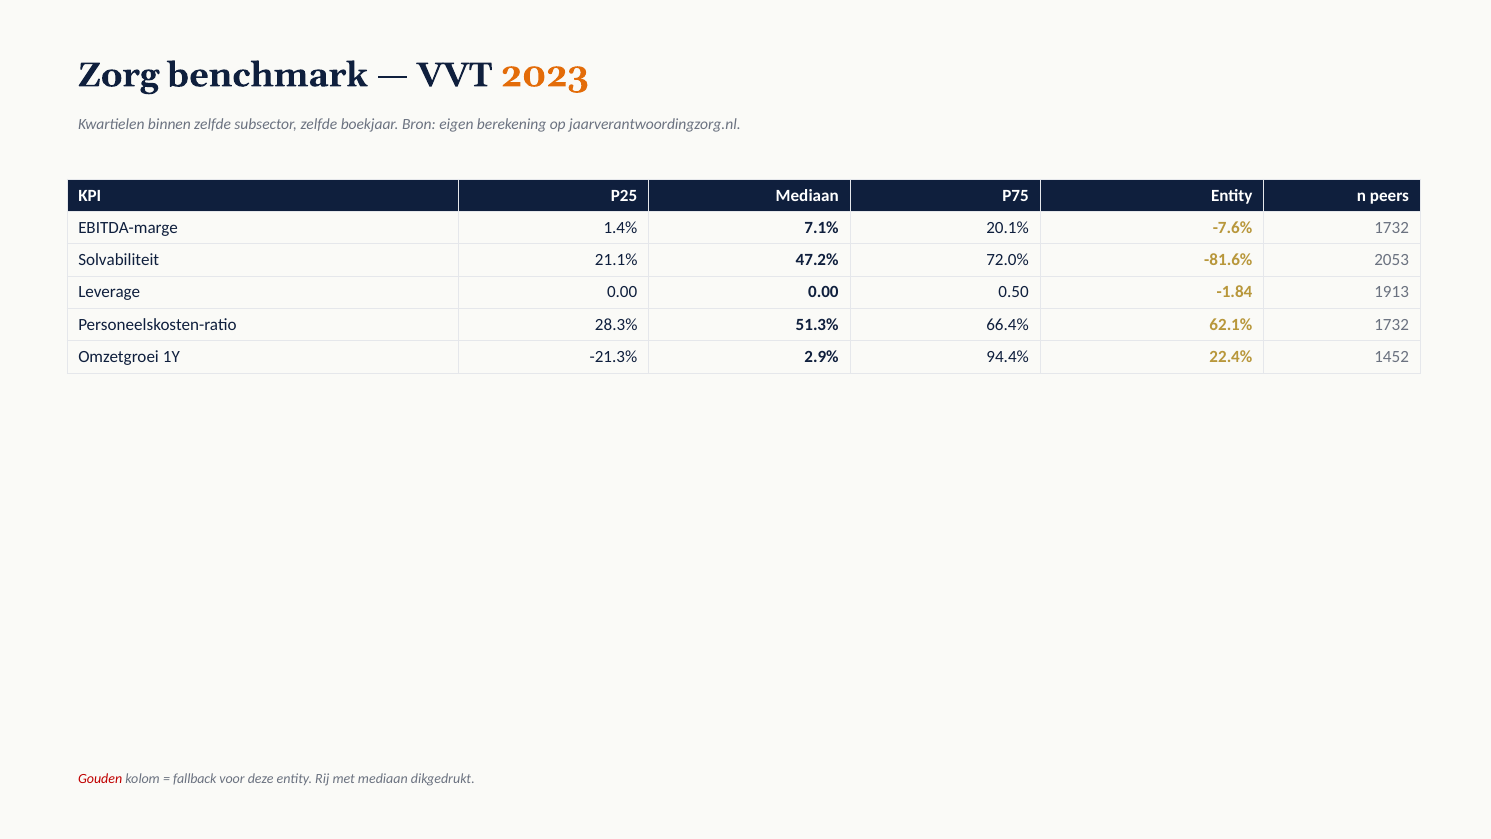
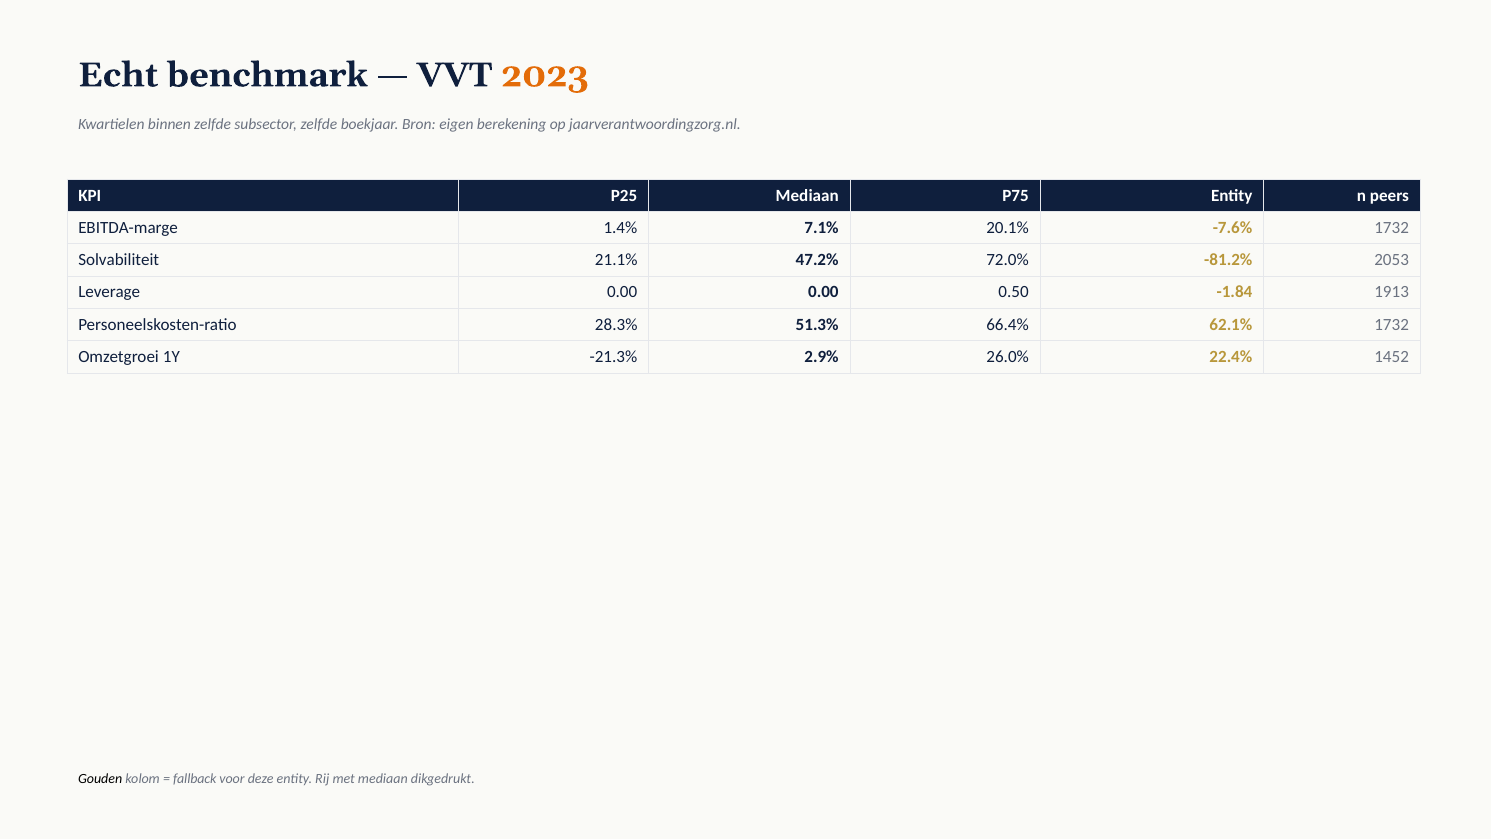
Zorg: Zorg -> Echt
-81.6%: -81.6% -> -81.2%
94.4%: 94.4% -> 26.0%
Gouden colour: red -> black
